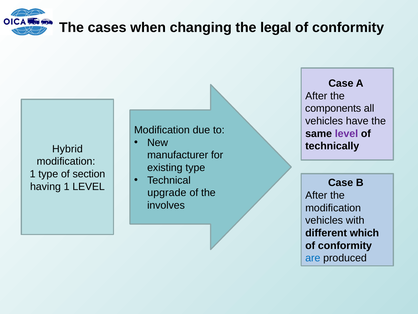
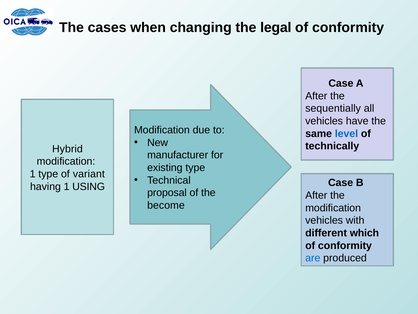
components: components -> sequentially
level at (346, 133) colour: purple -> blue
section: section -> variant
1 LEVEL: LEVEL -> USING
upgrade: upgrade -> proposal
involves: involves -> become
